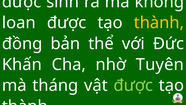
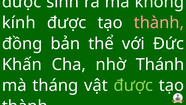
loan: loan -> kính
thành at (159, 23) colour: yellow -> pink
Tuyên: Tuyên -> Thánh
